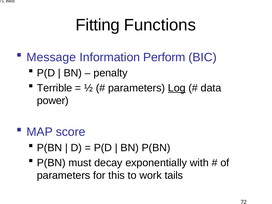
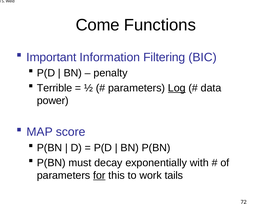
Fitting: Fitting -> Come
Message: Message -> Important
Perform: Perform -> Filtering
for underline: none -> present
